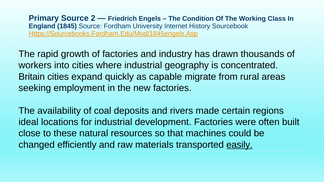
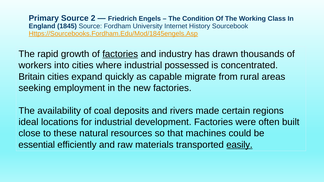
factories at (120, 54) underline: none -> present
geography: geography -> possessed
changed: changed -> essential
